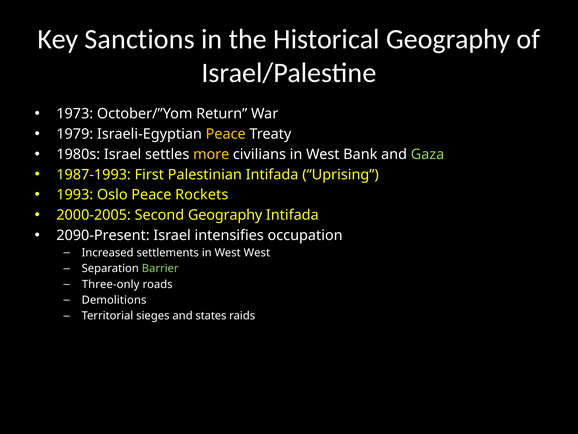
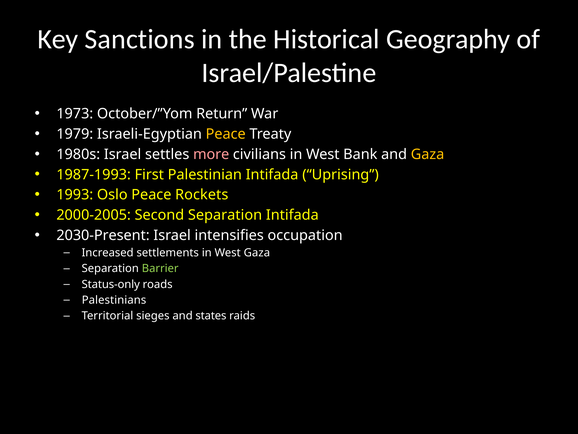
more colour: yellow -> pink
Gaza at (428, 154) colour: light green -> yellow
Second Geography: Geography -> Separation
2090-Present: 2090-Present -> 2030-Present
West West: West -> Gaza
Three-only: Three-only -> Status-only
Demolitions: Demolitions -> Palestinians
